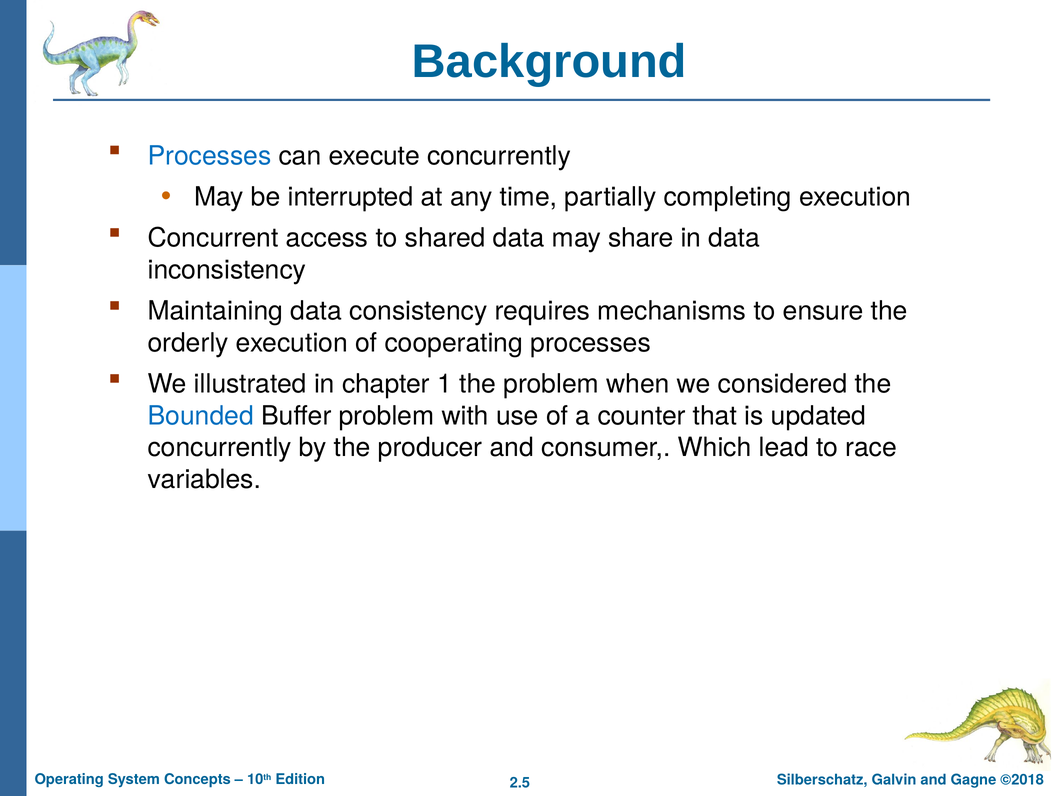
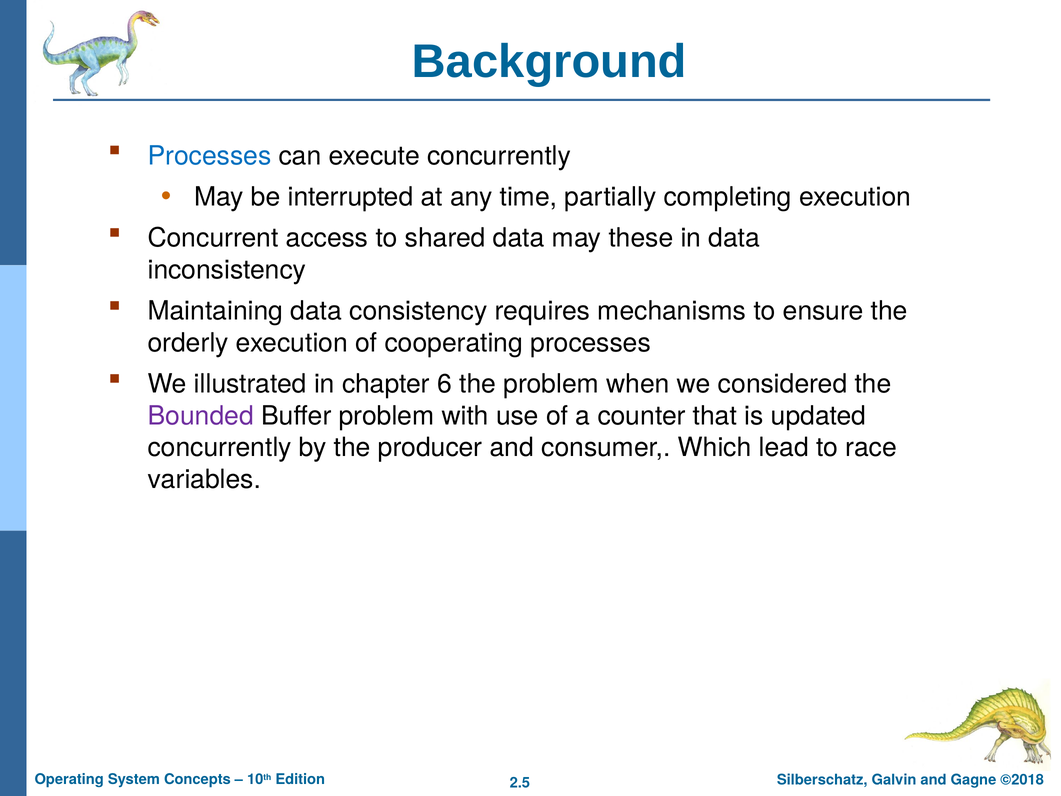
share: share -> these
1: 1 -> 6
Bounded colour: blue -> purple
